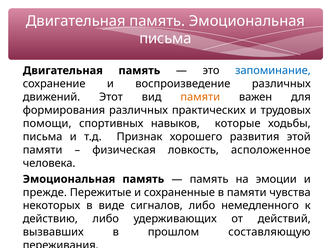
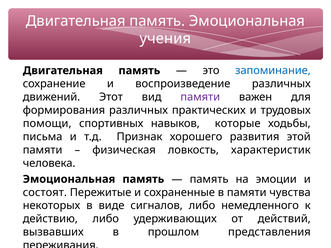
письма at (166, 39): письма -> учения
памяти at (200, 97) colour: orange -> purple
асположенное: асположенное -> характеристик
прежде: прежде -> состоят
составляющую: составляющую -> представления
